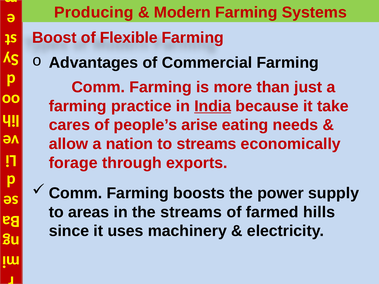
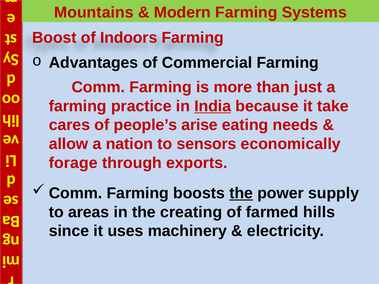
Producing: Producing -> Mountains
Flexible: Flexible -> Indoors
to streams: streams -> sensors
the at (241, 193) underline: none -> present
the streams: streams -> creating
